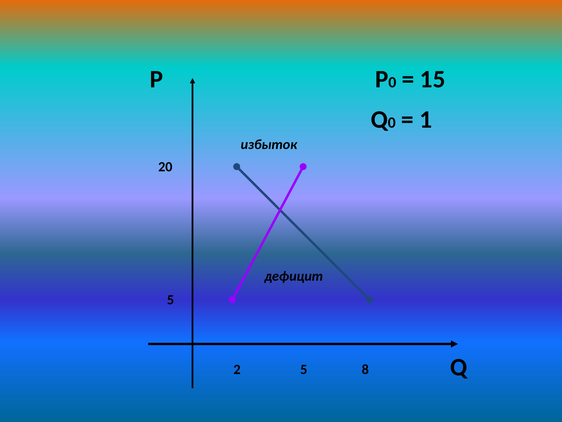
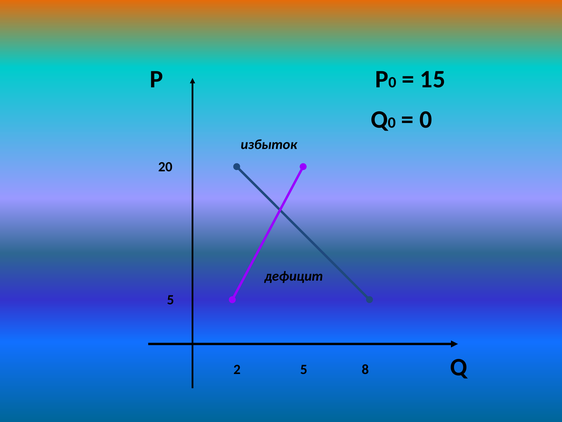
1 at (426, 120): 1 -> 0
